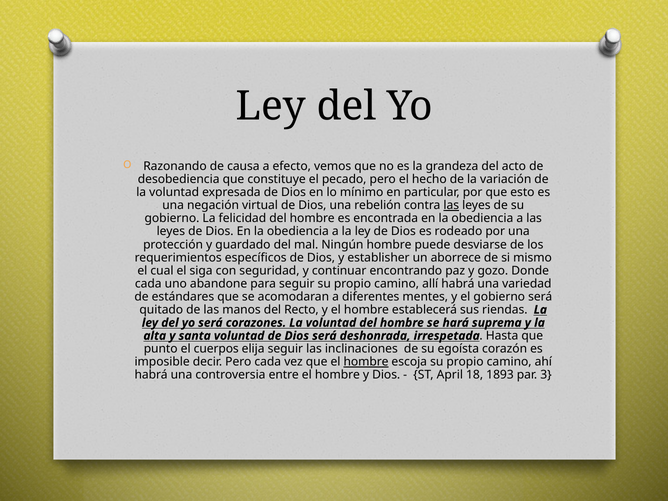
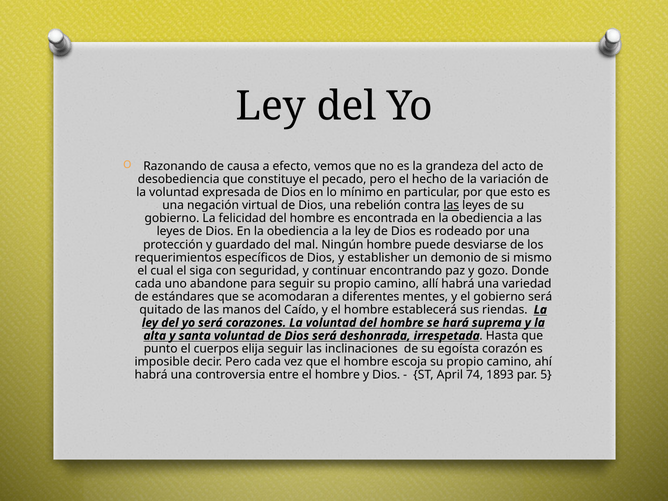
aborrece: aborrece -> demonio
Recto: Recto -> Caído
hombre at (366, 362) underline: present -> none
18: 18 -> 74
3: 3 -> 5
